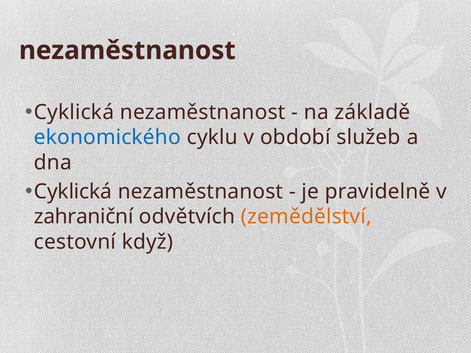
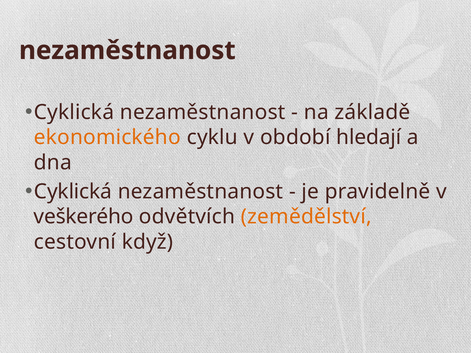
ekonomického colour: blue -> orange
služeb: služeb -> hledají
zahraniční: zahraniční -> veškerého
